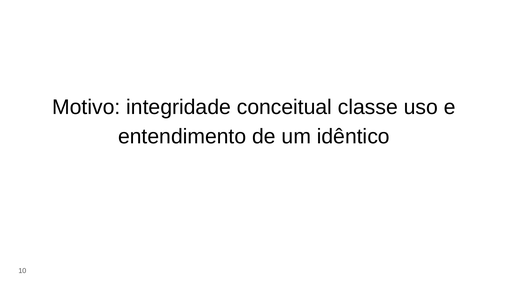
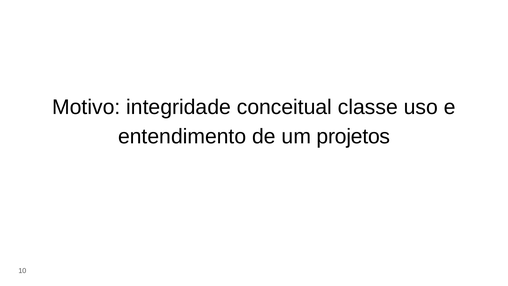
idêntico: idêntico -> projetos
